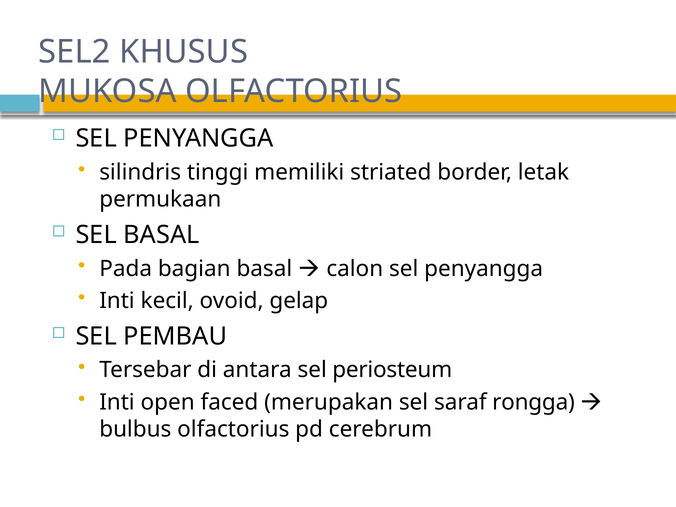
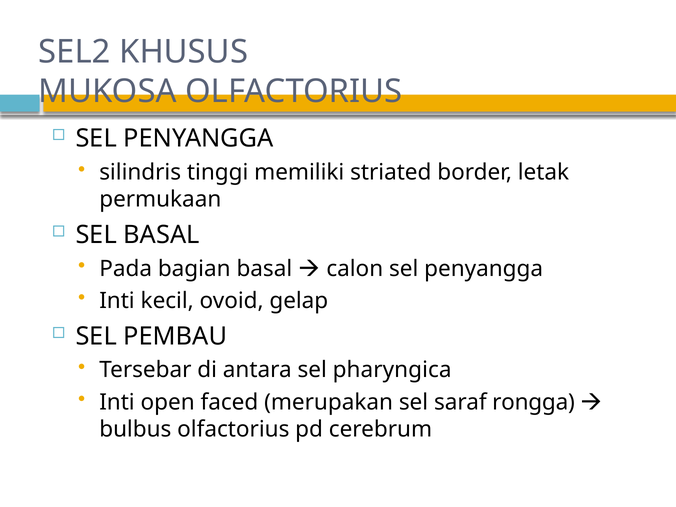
periosteum: periosteum -> pharyngica
